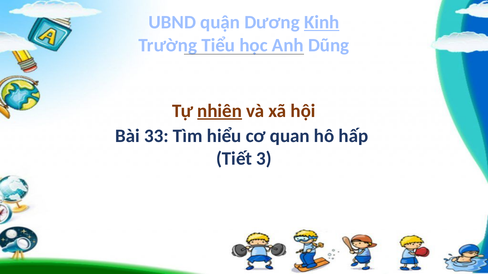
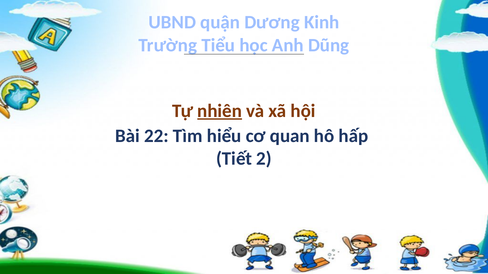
Kinh underline: present -> none
33: 33 -> 22
3: 3 -> 2
